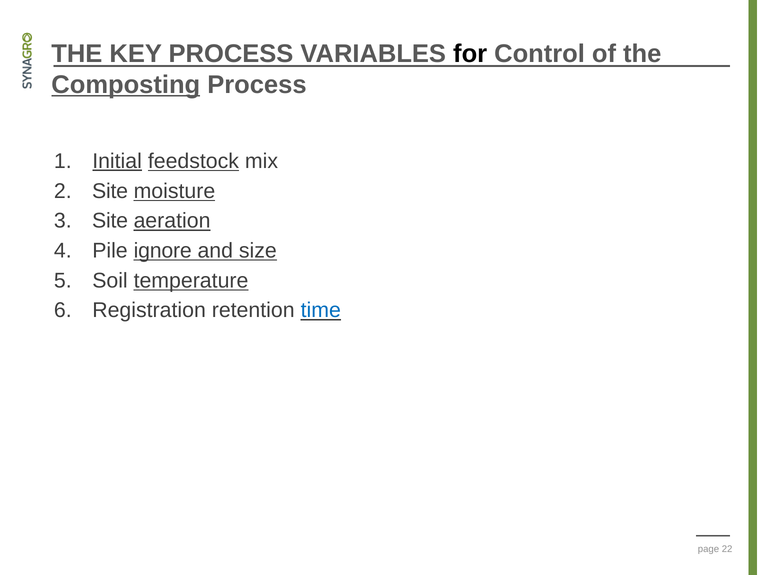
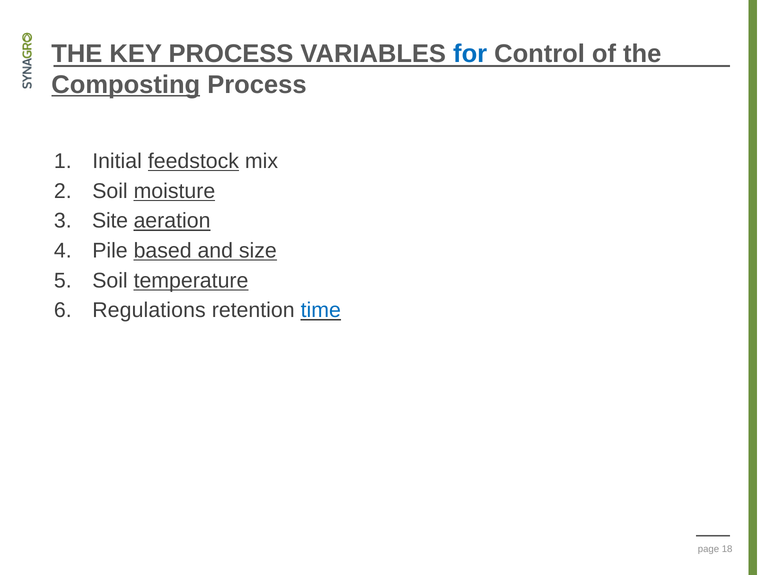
for colour: black -> blue
Initial underline: present -> none
Site at (110, 191): Site -> Soil
ignore: ignore -> based
Registration: Registration -> Regulations
22: 22 -> 18
